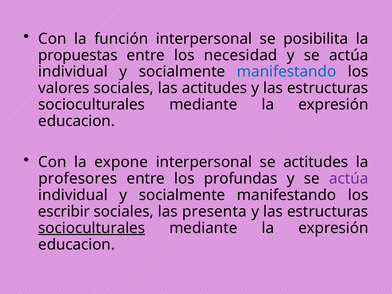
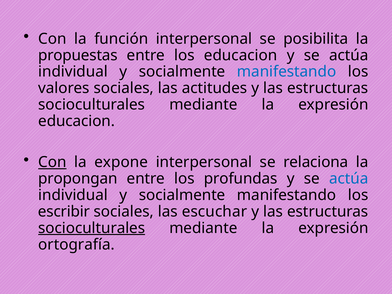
los necesidad: necesidad -> educacion
Con at (52, 162) underline: none -> present
se actitudes: actitudes -> relaciona
profesores: profesores -> propongan
actúa at (349, 179) colour: purple -> blue
presenta: presenta -> escuchar
educacion at (77, 244): educacion -> ortografía
